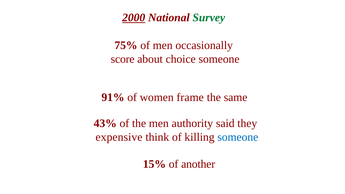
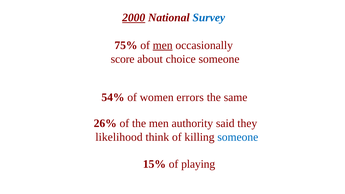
Survey colour: green -> blue
men at (163, 45) underline: none -> present
91%: 91% -> 54%
frame: frame -> errors
43%: 43% -> 26%
expensive: expensive -> likelihood
another: another -> playing
